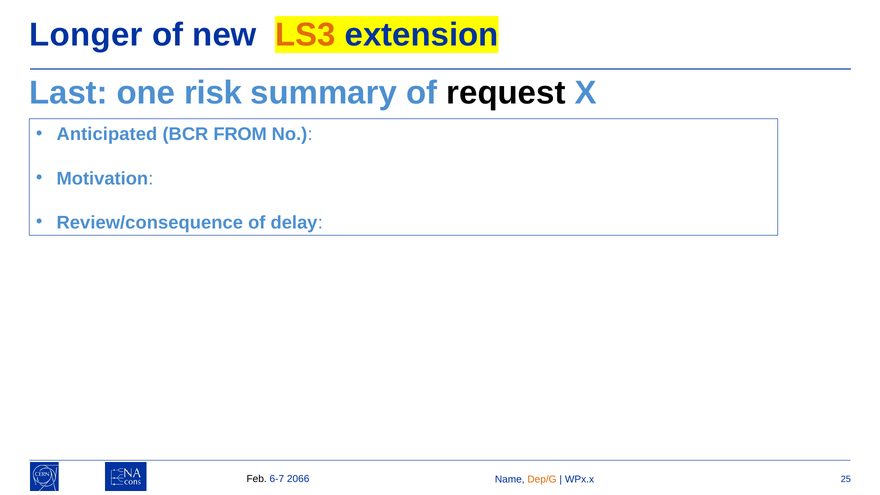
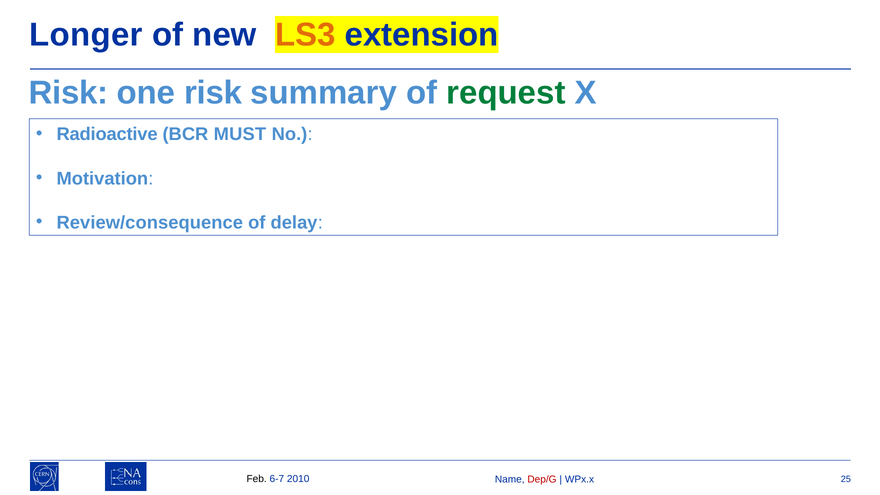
Last at (69, 93): Last -> Risk
request colour: black -> green
Anticipated: Anticipated -> Radioactive
FROM: FROM -> MUST
2066: 2066 -> 2010
Dep/G colour: orange -> red
